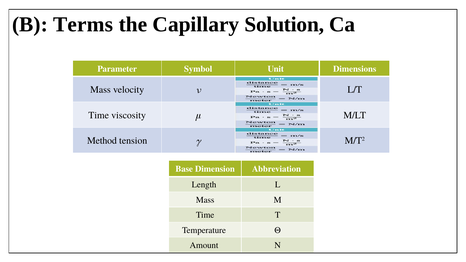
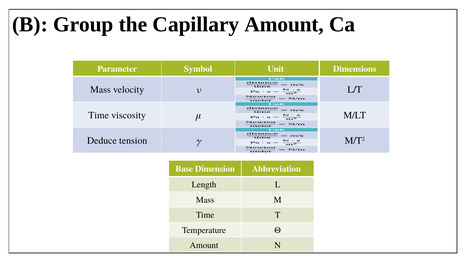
Terms: Terms -> Group
Capillary Solution: Solution -> Amount
Method: Method -> Deduce
